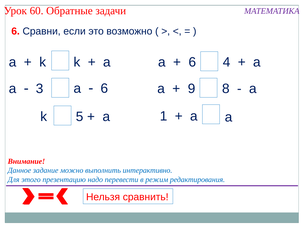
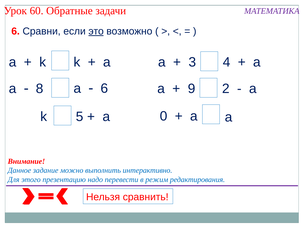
это underline: none -> present
6 at (192, 62): 6 -> 3
3: 3 -> 8
8: 8 -> 2
1: 1 -> 0
